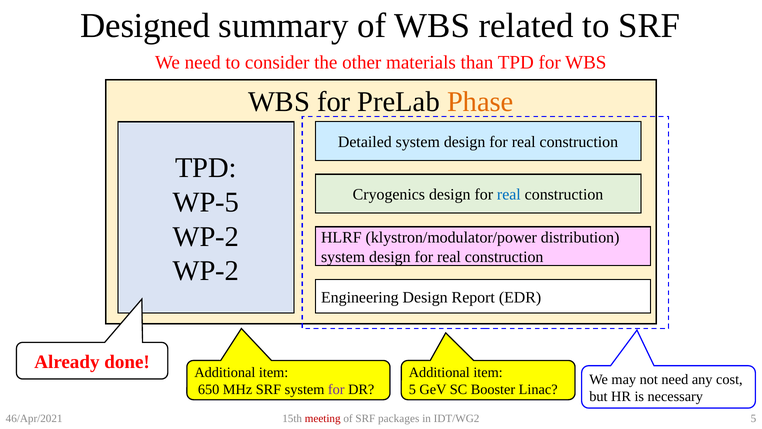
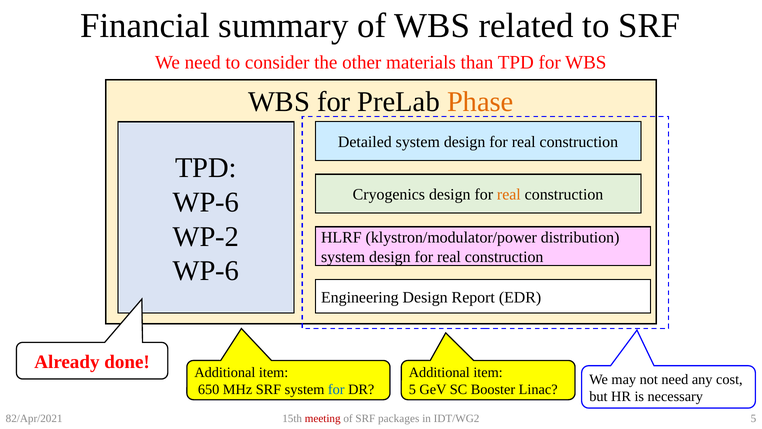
Designed: Designed -> Financial
real at (509, 195) colour: blue -> orange
WP-5 at (206, 202): WP-5 -> WP-6
WP-2 at (206, 271): WP-2 -> WP-6
for at (336, 389) colour: purple -> blue
46/Apr/2021: 46/Apr/2021 -> 82/Apr/2021
